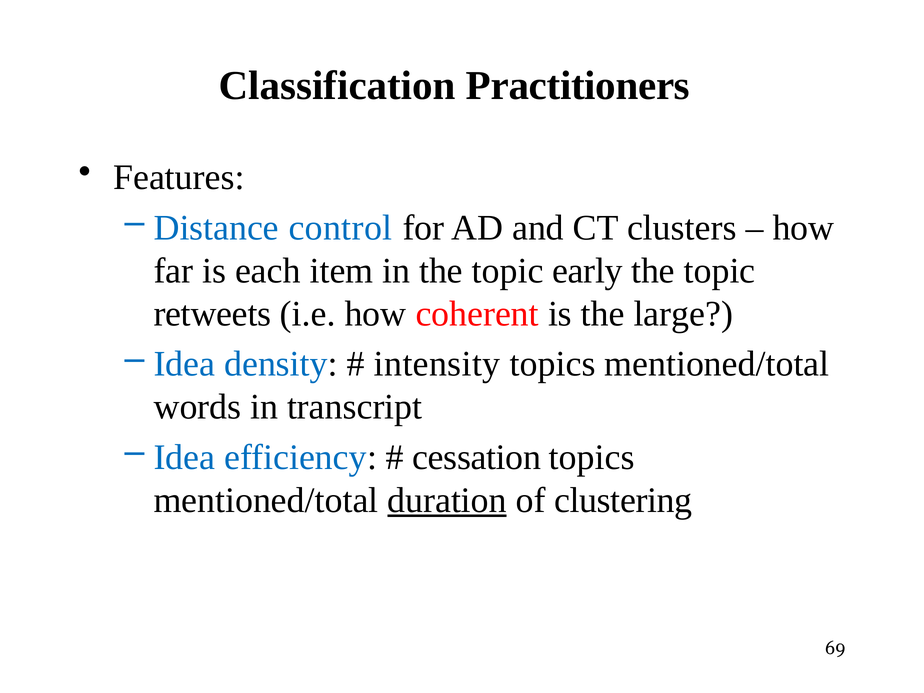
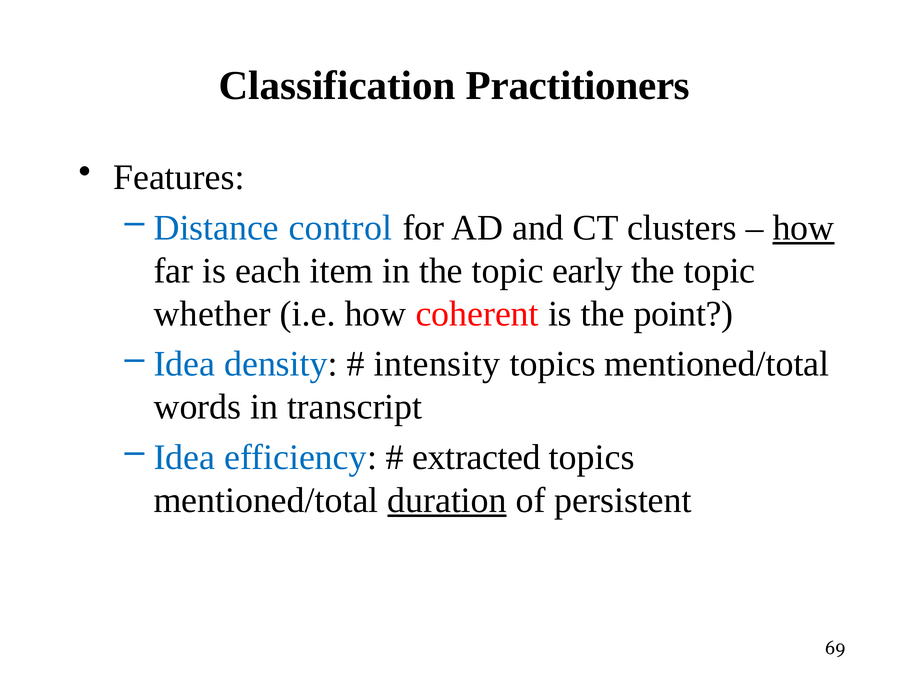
how at (803, 228) underline: none -> present
retweets: retweets -> whether
large: large -> point
cessation: cessation -> extracted
clustering: clustering -> persistent
